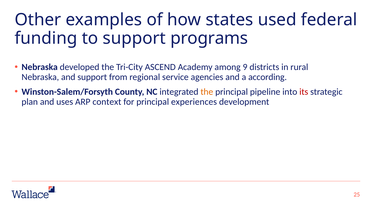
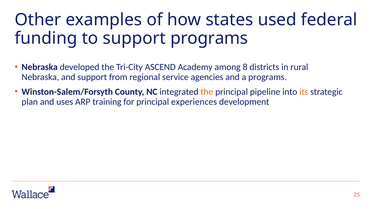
9: 9 -> 8
a according: according -> programs
its colour: red -> orange
context: context -> training
